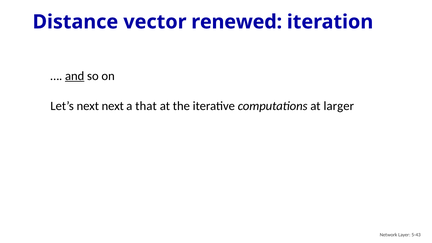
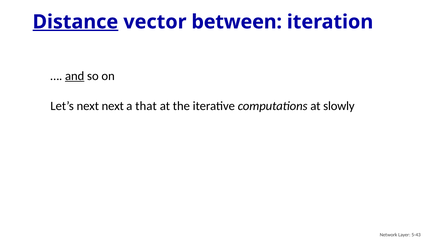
Distance underline: none -> present
renewed: renewed -> between
larger: larger -> slowly
